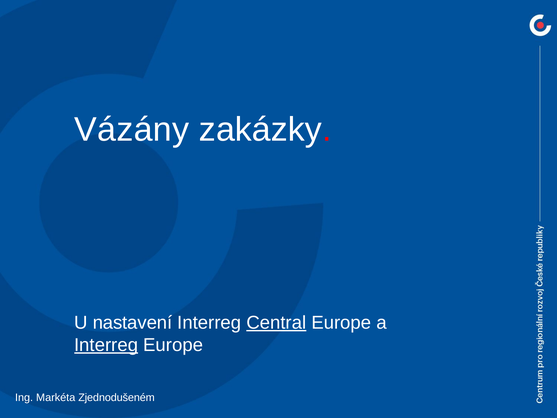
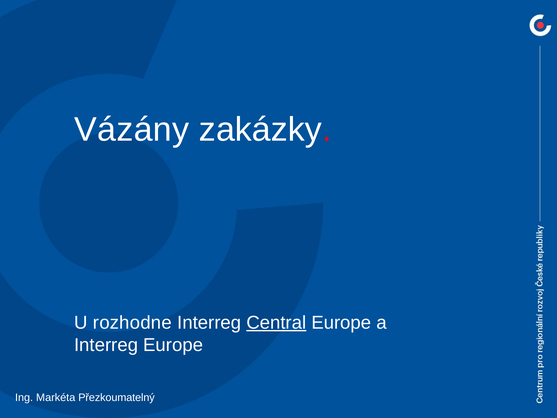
nastavení: nastavení -> rozhodne
Interreg at (106, 345) underline: present -> none
Zjednodušeném: Zjednodušeném -> Přezkoumatelný
